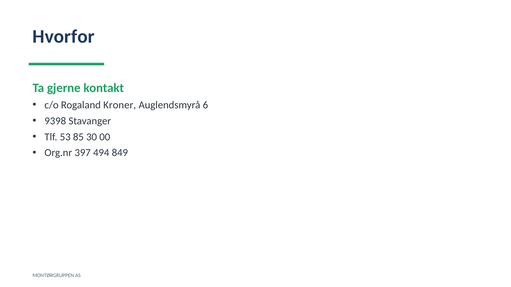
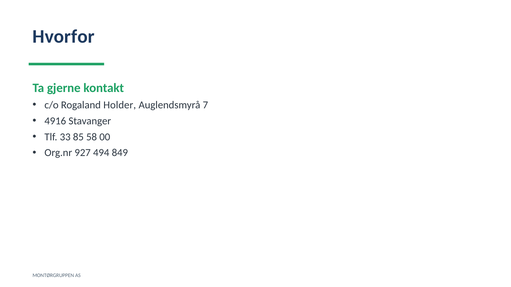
Kroner: Kroner -> Holder
6: 6 -> 7
9398: 9398 -> 4916
53: 53 -> 33
30: 30 -> 58
397: 397 -> 927
